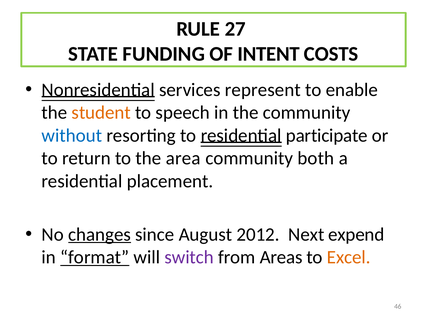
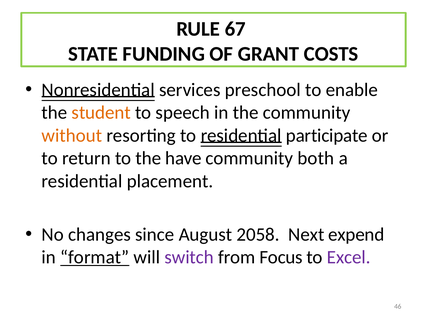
27: 27 -> 67
INTENT: INTENT -> GRANT
represent: represent -> preschool
without colour: blue -> orange
area: area -> have
changes underline: present -> none
2012: 2012 -> 2058
Areas: Areas -> Focus
Excel colour: orange -> purple
